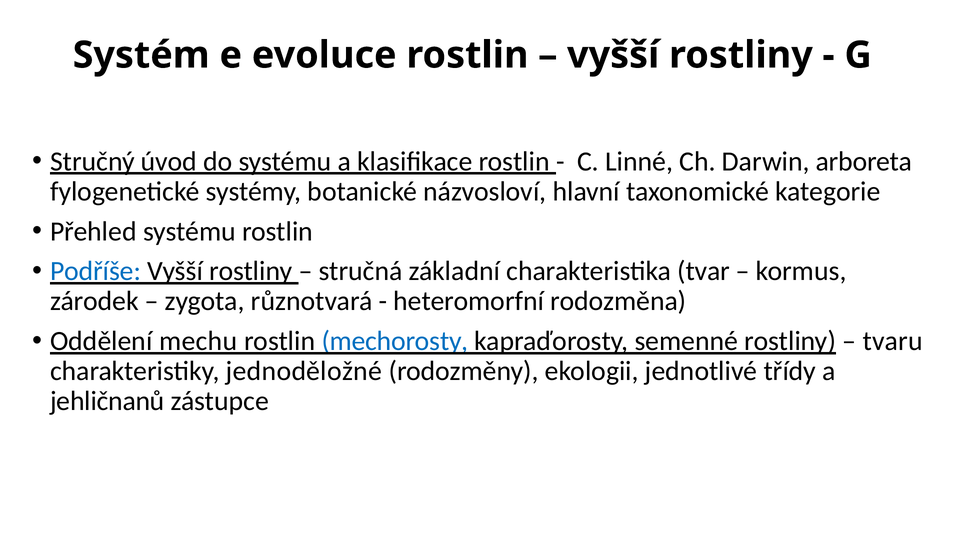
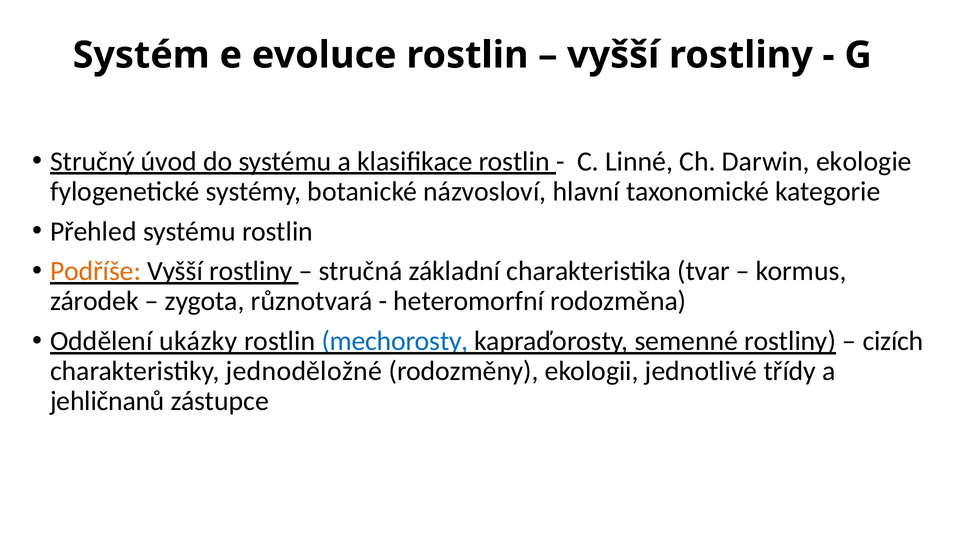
arboreta: arboreta -> ekologie
Podříše colour: blue -> orange
mechu: mechu -> ukázky
tvaru: tvaru -> cizích
